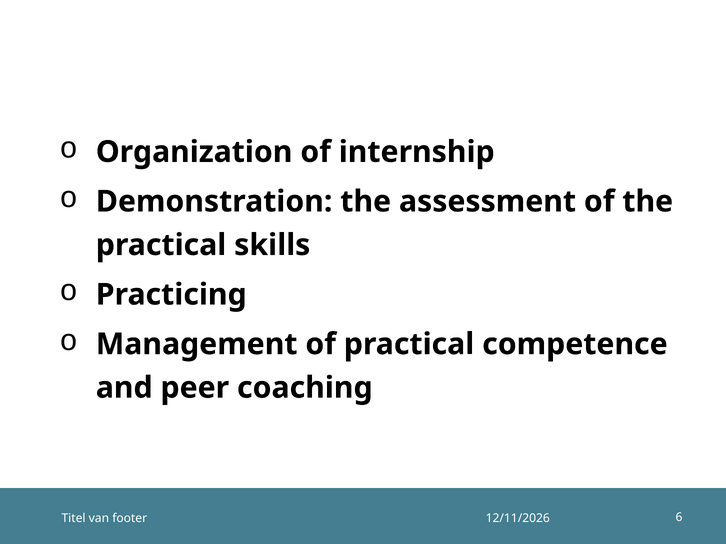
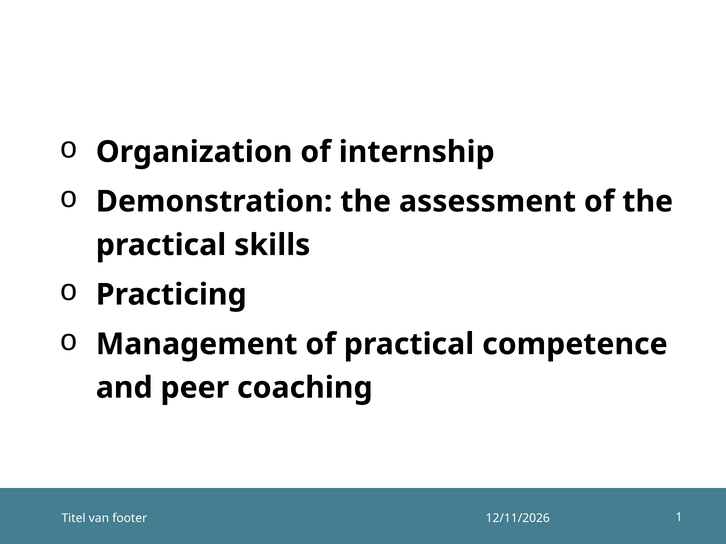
6: 6 -> 1
